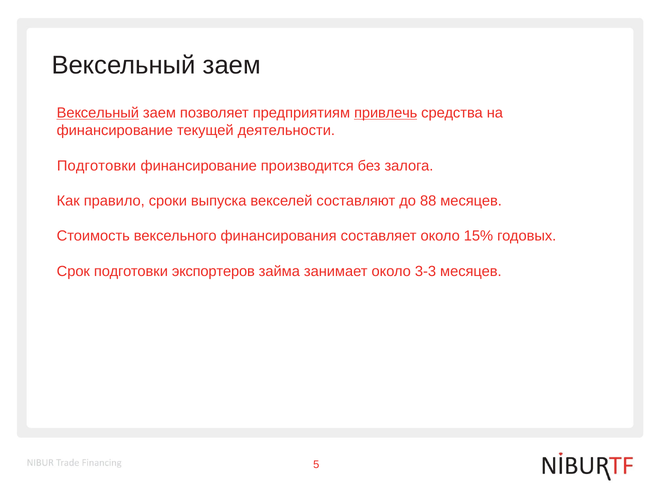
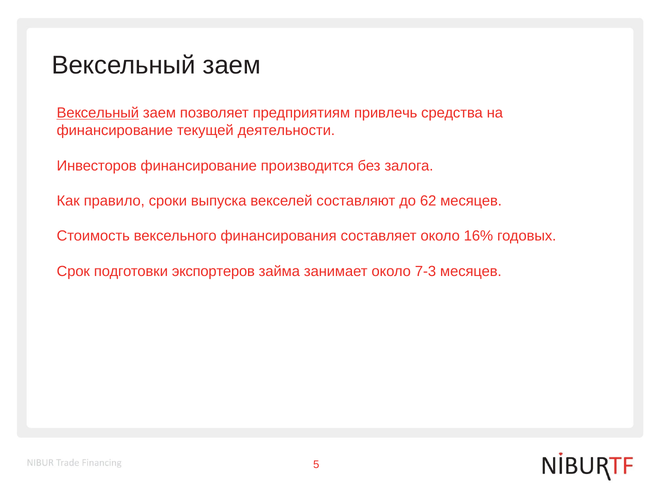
привлечь underline: present -> none
Подготовки at (97, 166): Подготовки -> Инвесторов
88: 88 -> 62
15%: 15% -> 16%
3-3: 3-3 -> 7-3
